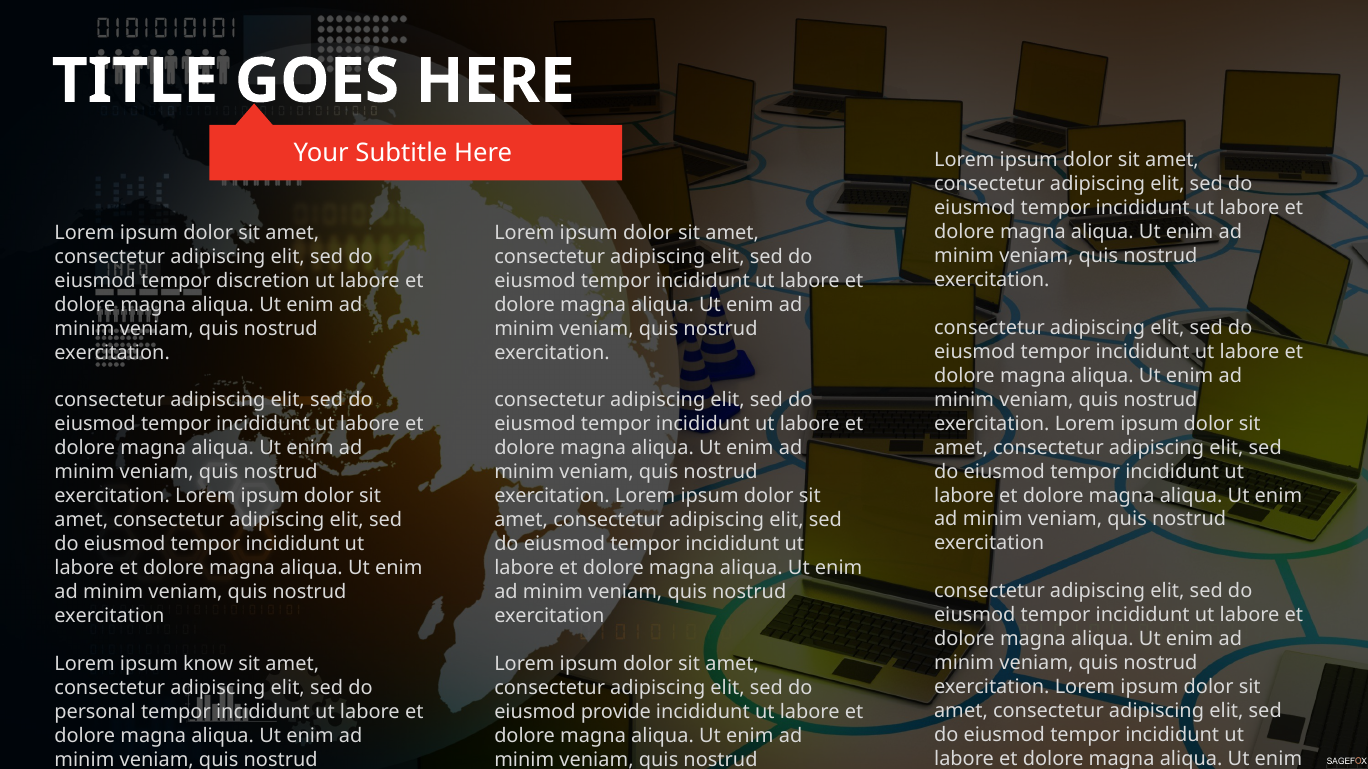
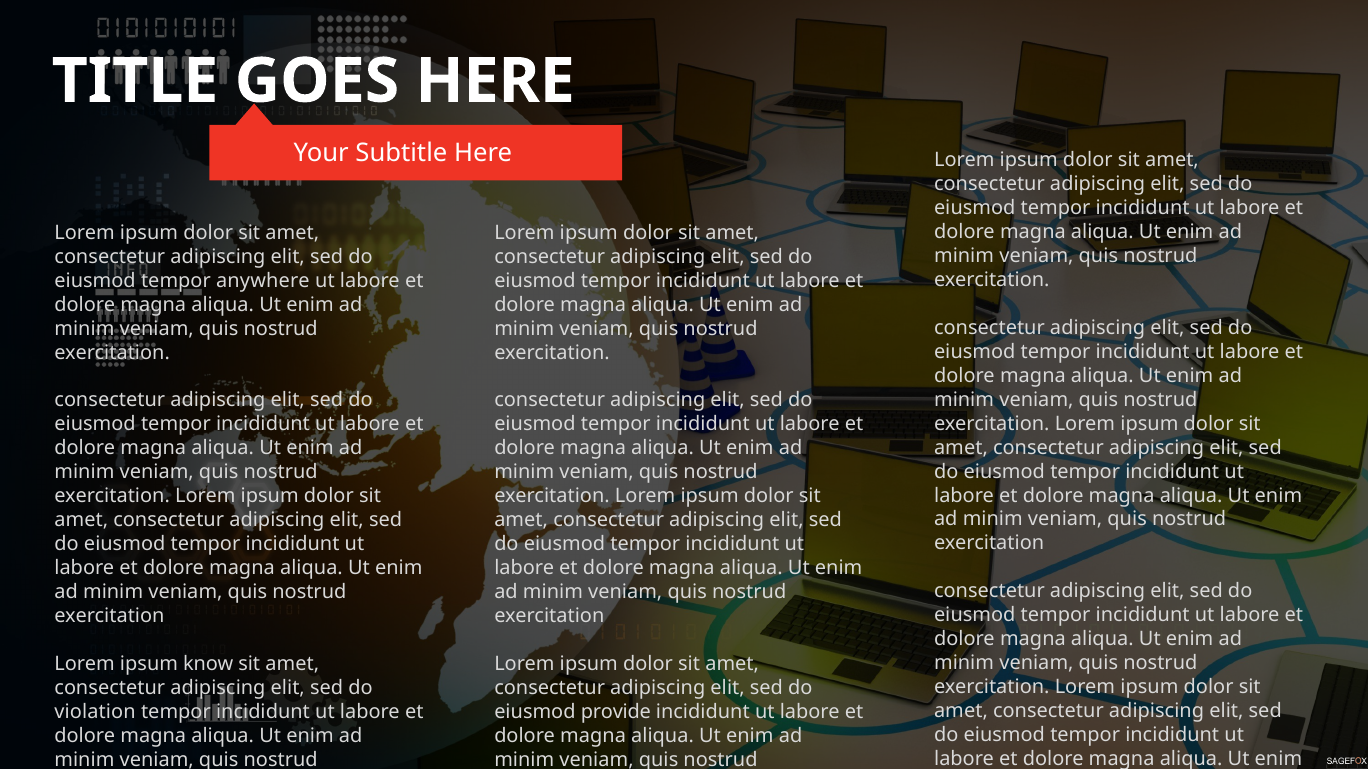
discretion: discretion -> anywhere
personal: personal -> violation
